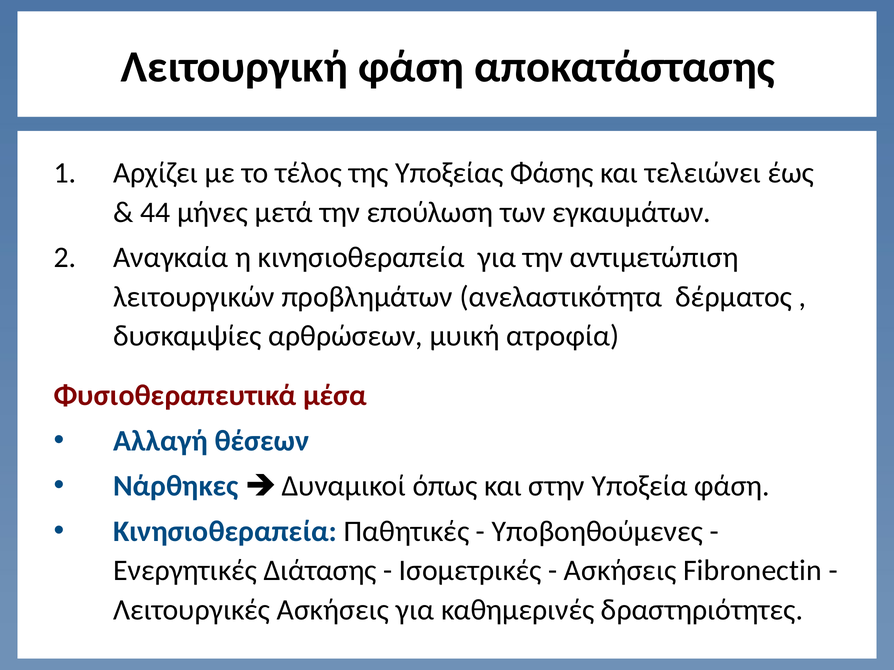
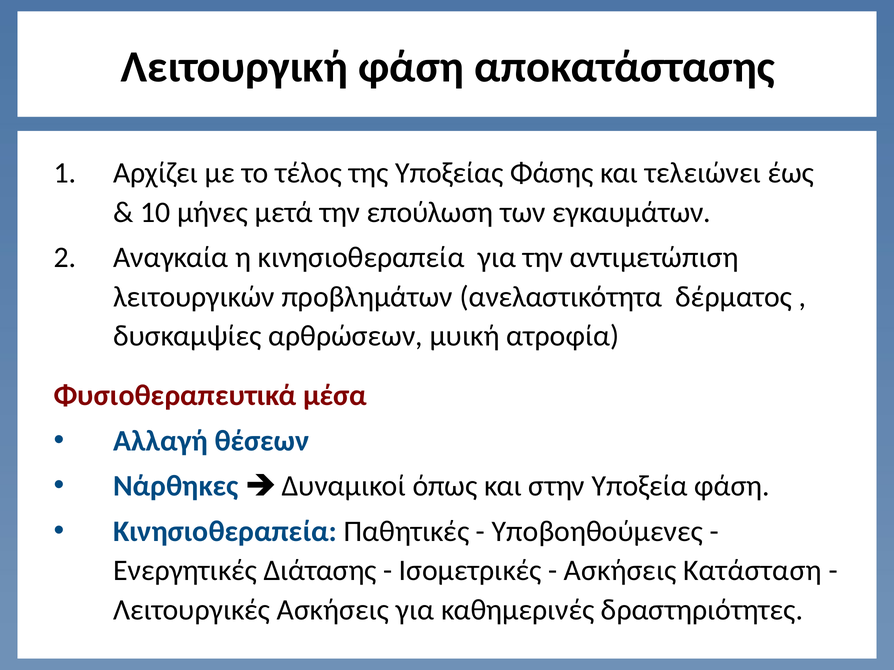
44: 44 -> 10
Fibronectin: Fibronectin -> Κατάσταση
